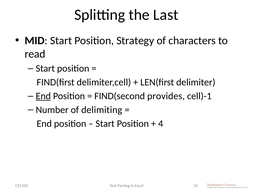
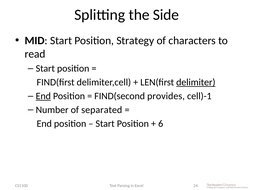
Last: Last -> Side
delimiter underline: none -> present
delimiting: delimiting -> separated
4: 4 -> 6
